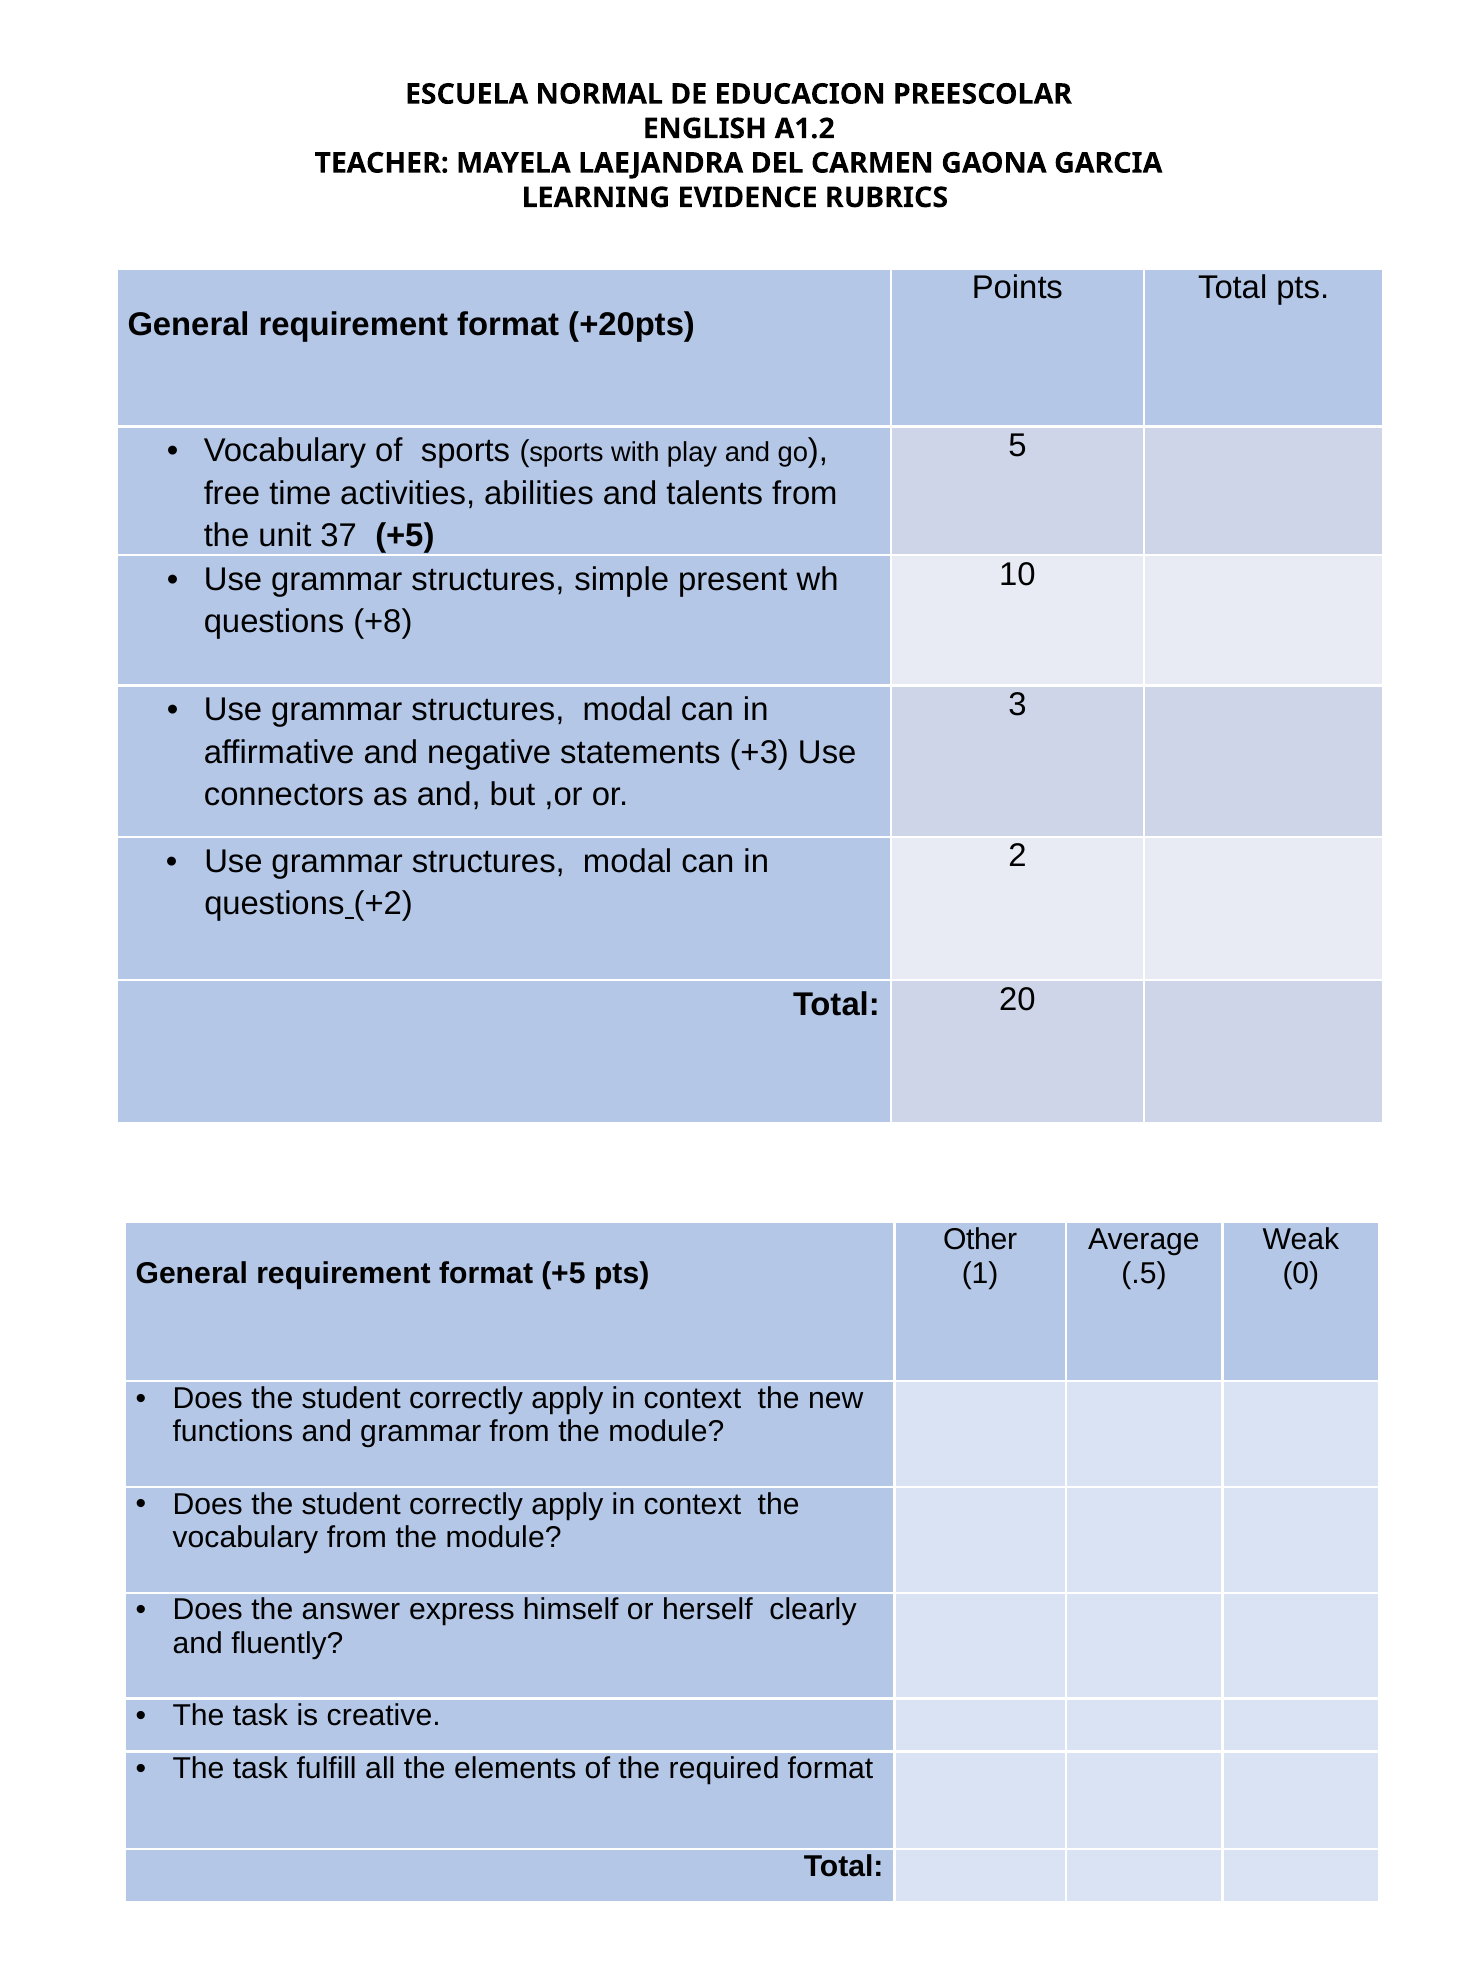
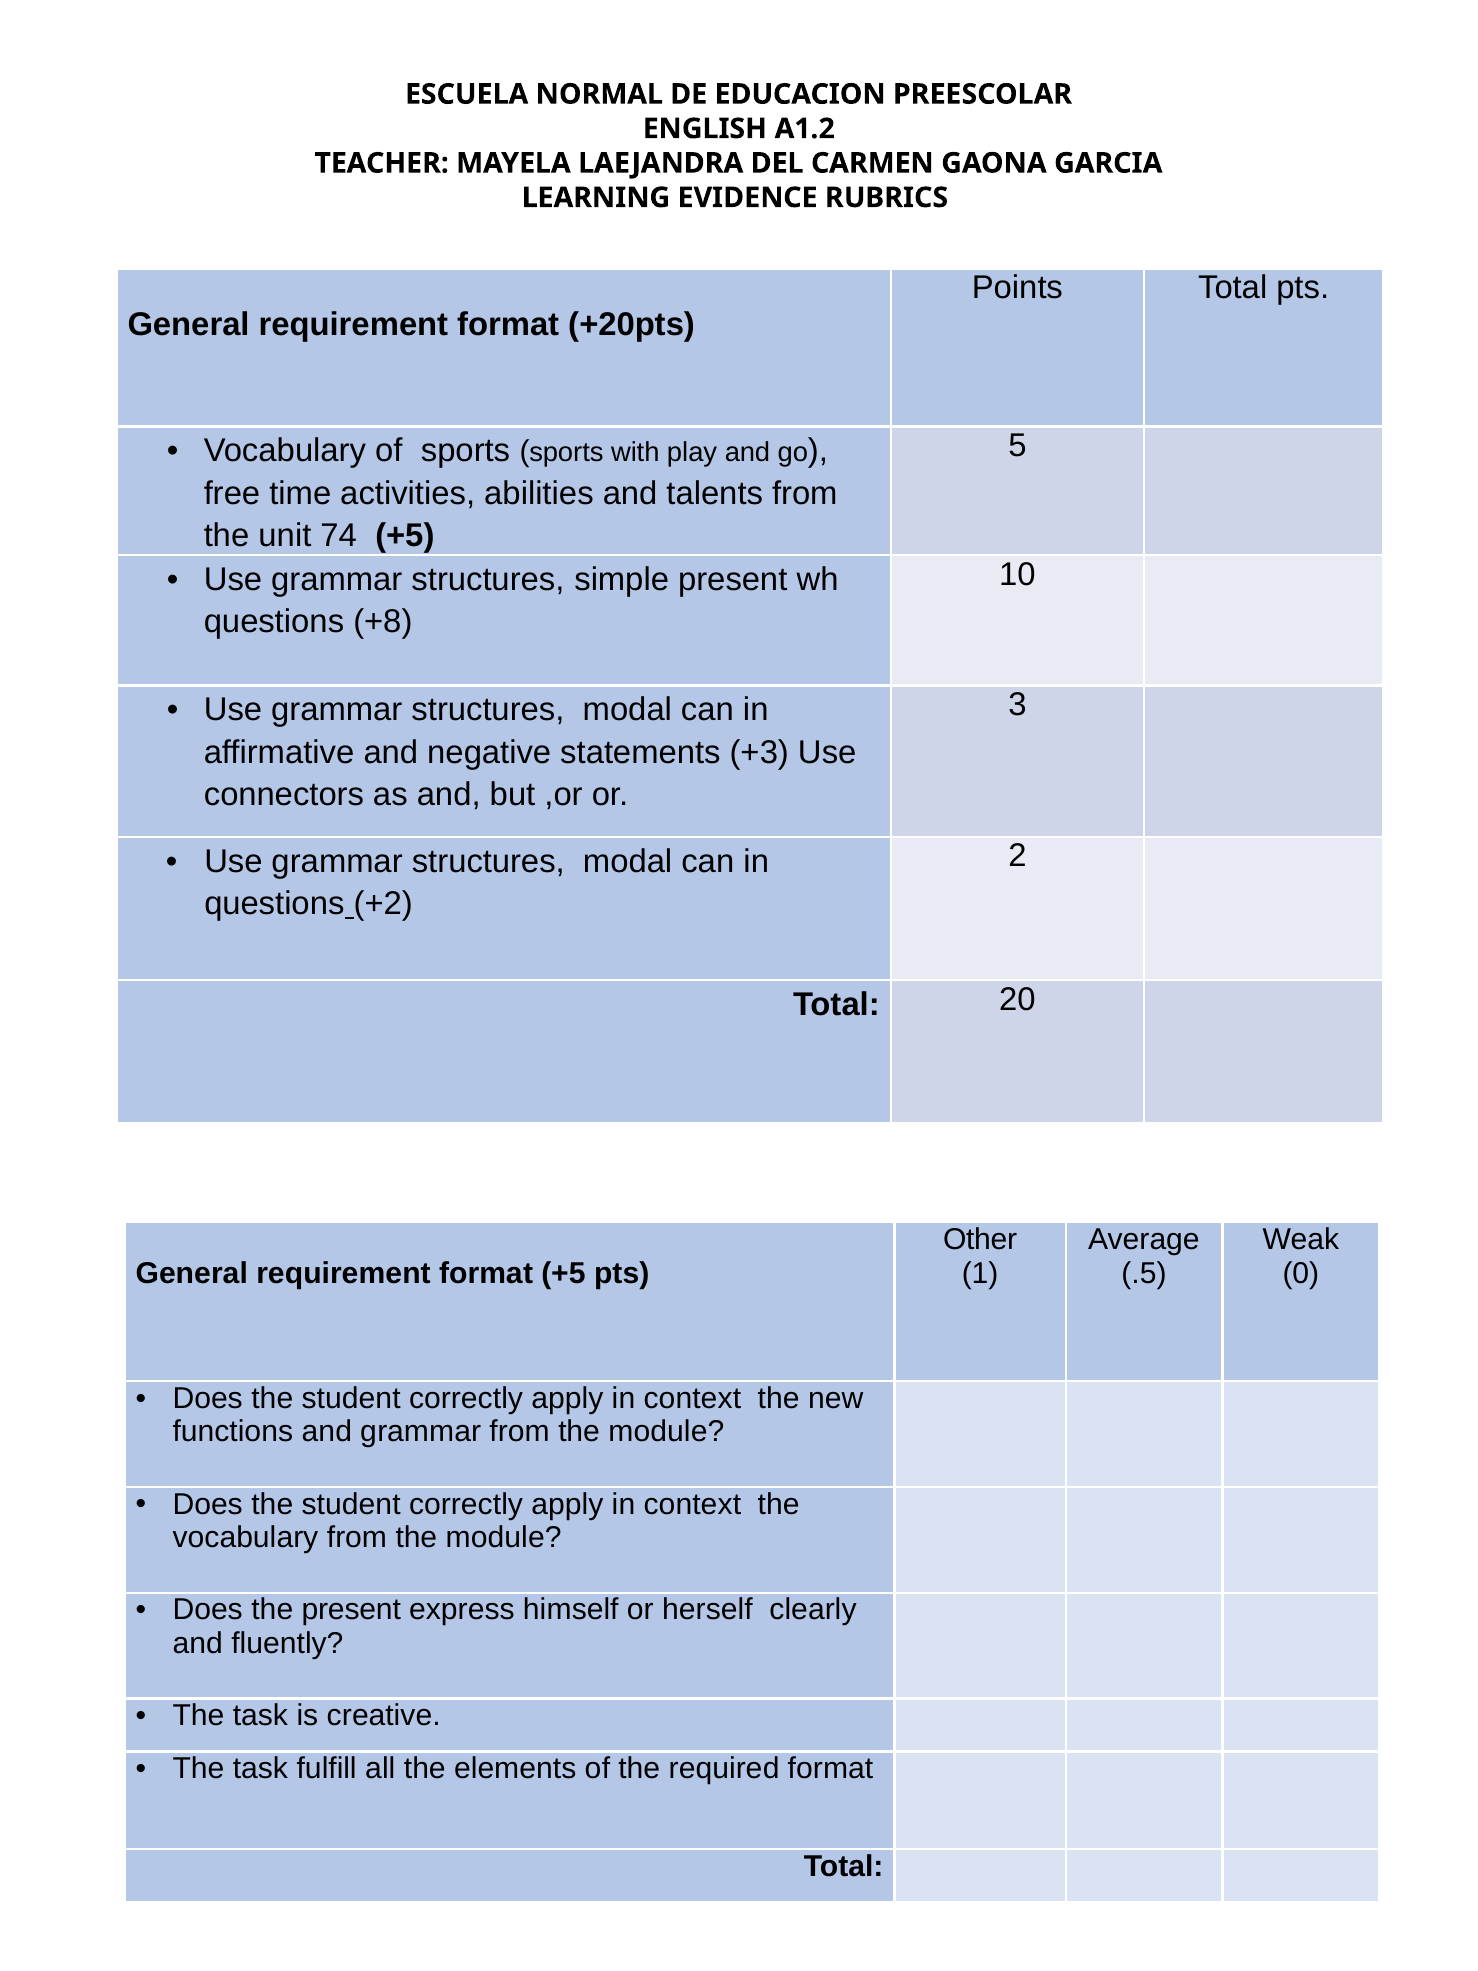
37: 37 -> 74
the answer: answer -> present
